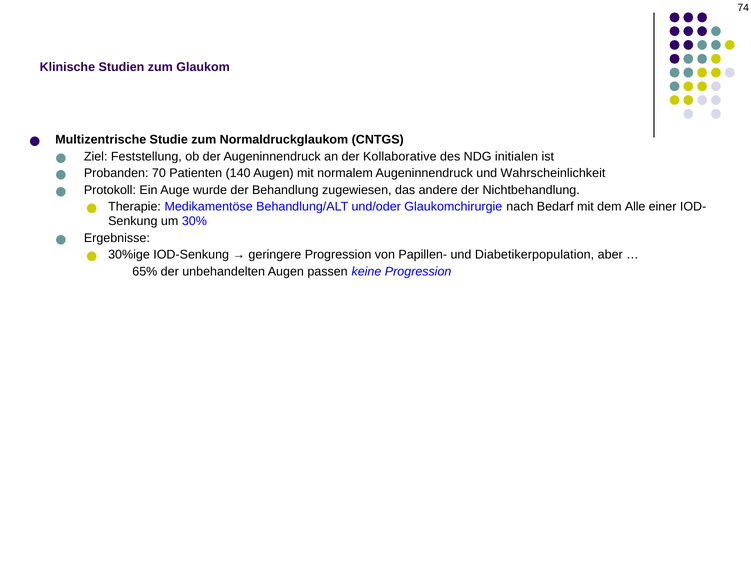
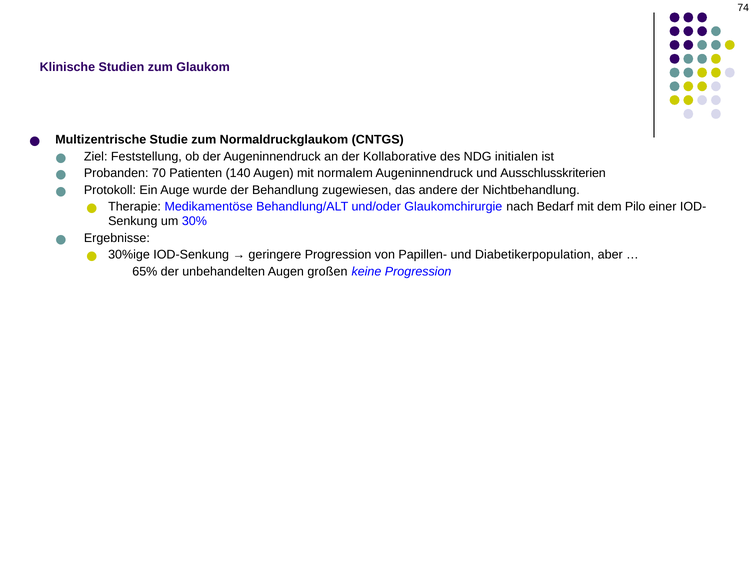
Wahrscheinlichkeit: Wahrscheinlichkeit -> Ausschlusskriterien
Alle: Alle -> Pilo
passen: passen -> großen
